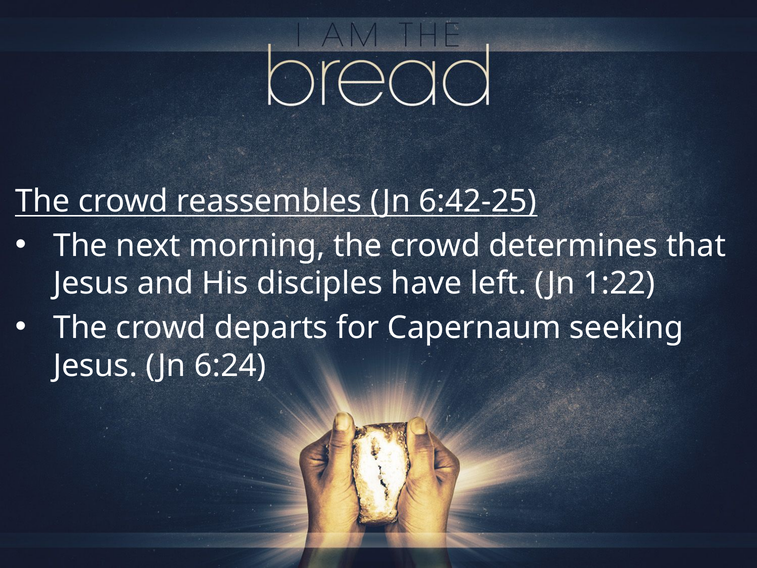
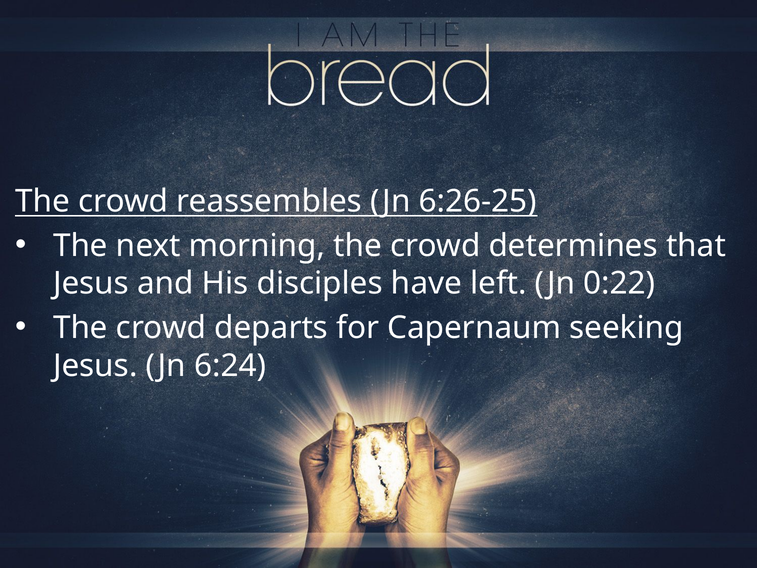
6:42-25: 6:42-25 -> 6:26-25
1:22: 1:22 -> 0:22
